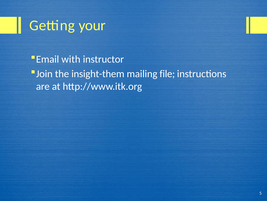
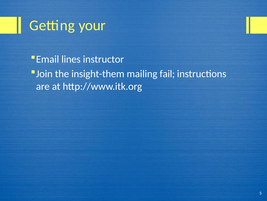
with: with -> lines
file: file -> fail
